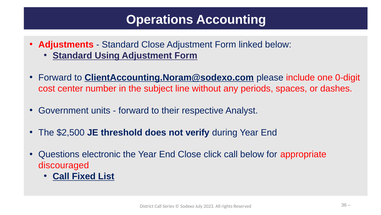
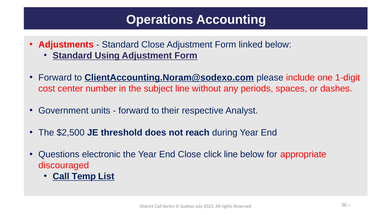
0-digit: 0-digit -> 1-digit
verify: verify -> reach
click call: call -> line
Fixed: Fixed -> Temp
